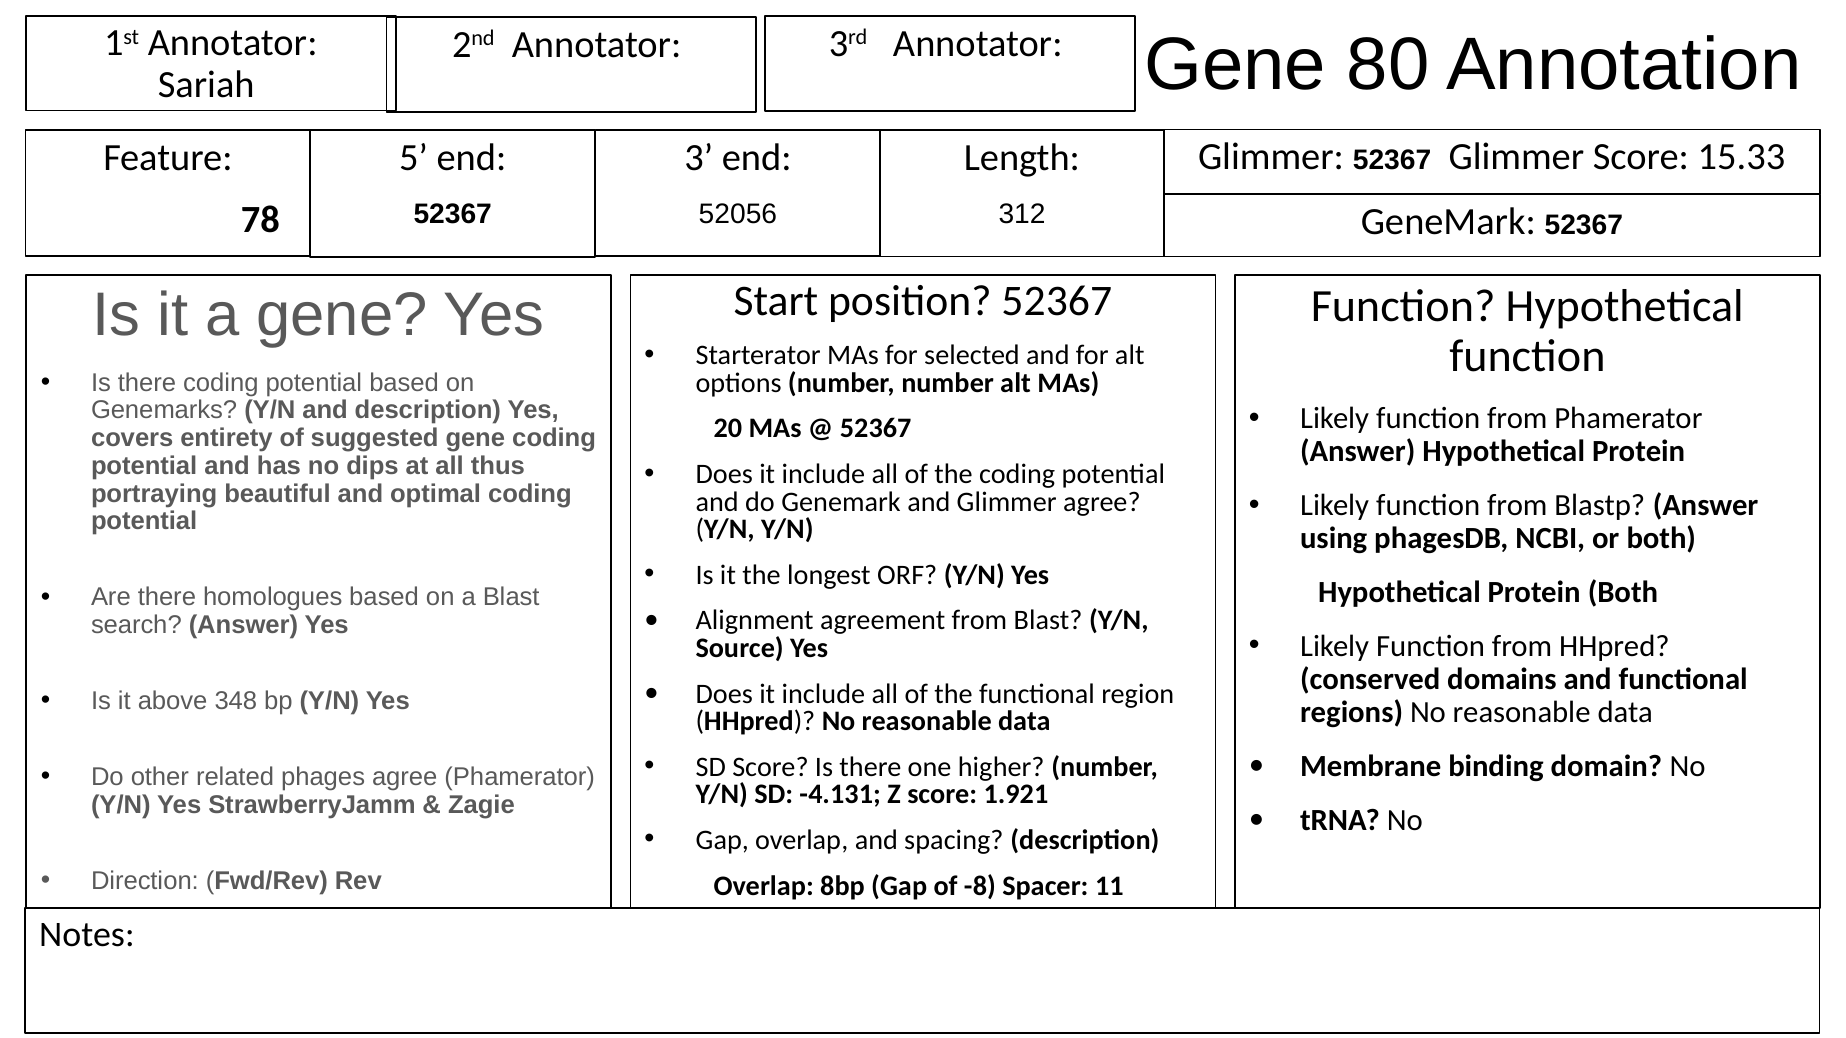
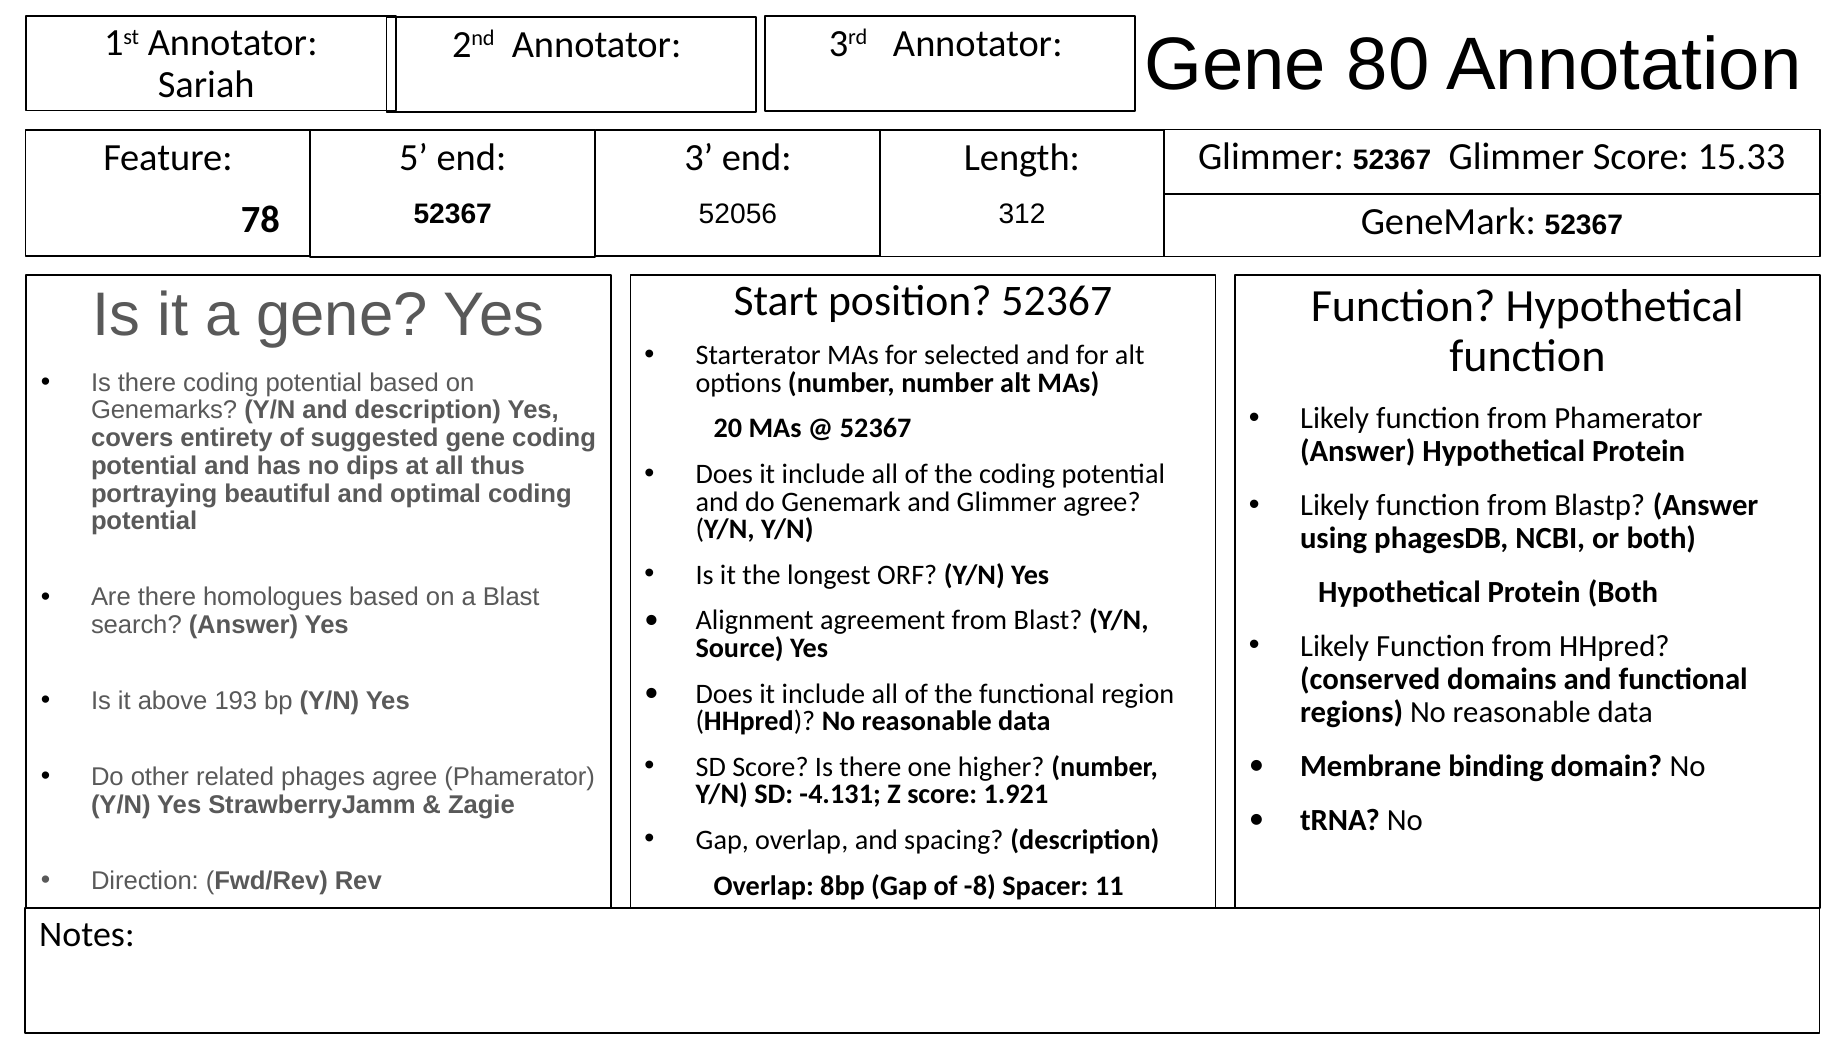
348: 348 -> 193
